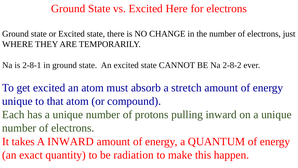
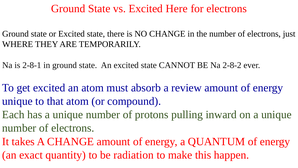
stretch: stretch -> review
A INWARD: INWARD -> CHANGE
